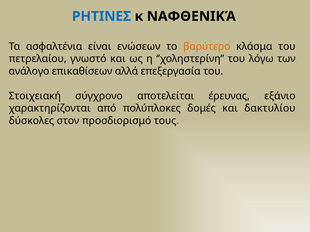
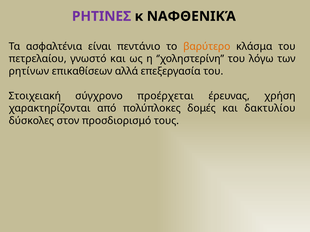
ΡΗΤΙΝΕΣ colour: blue -> purple
ενώσεων: ενώσεων -> πεντάνιο
ανάλογο: ανάλογο -> ρητίνων
αποτελείται: αποτελείται -> προέρχεται
εξάνιο: εξάνιο -> χρήση
